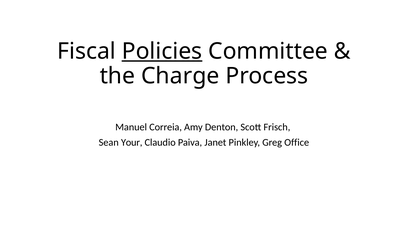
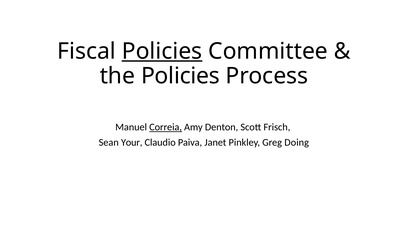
the Charge: Charge -> Policies
Correia underline: none -> present
Office: Office -> Doing
